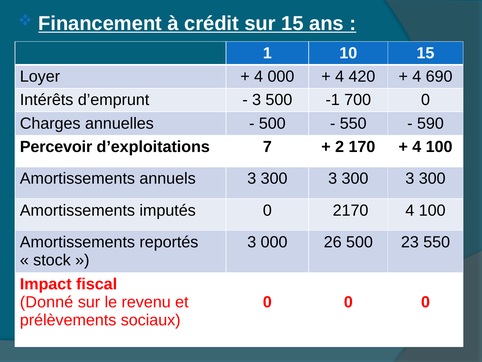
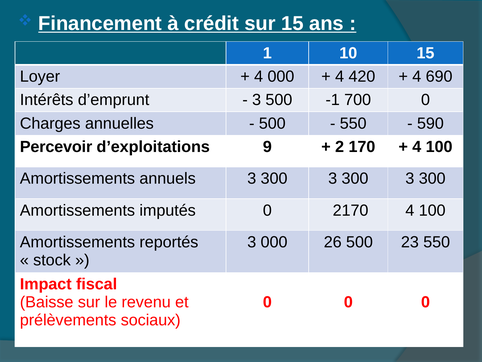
7: 7 -> 9
Donné: Donné -> Baisse
